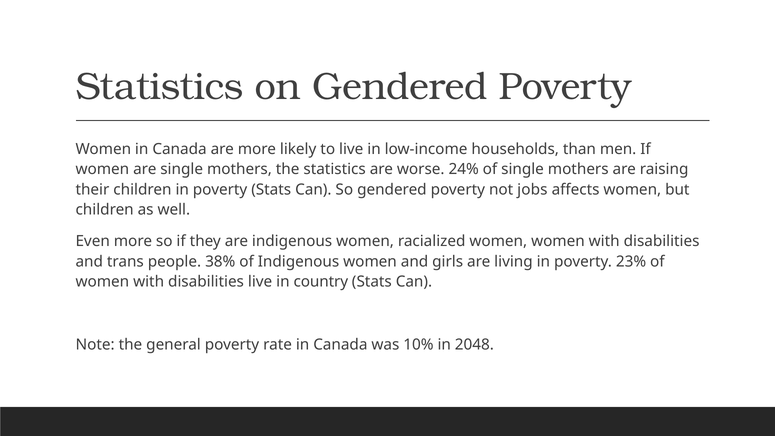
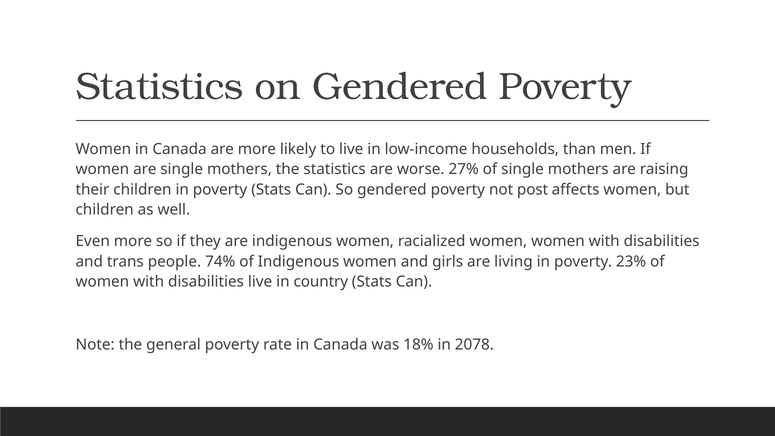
24%: 24% -> 27%
jobs: jobs -> post
38%: 38% -> 74%
10%: 10% -> 18%
2048: 2048 -> 2078
